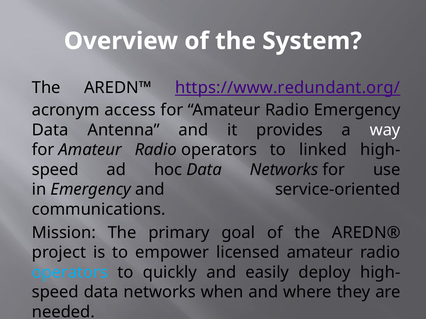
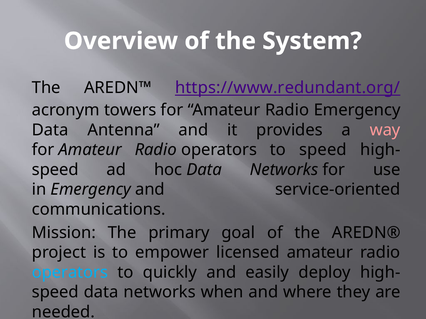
access: access -> towers
way colour: white -> pink
to linked: linked -> speed
